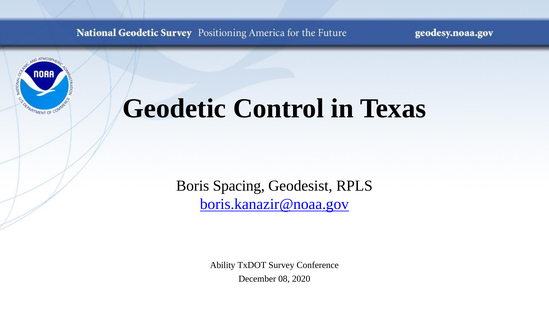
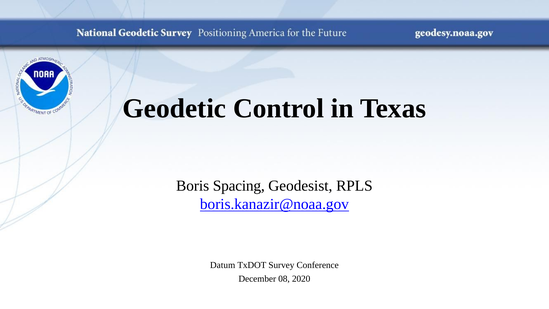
Ability: Ability -> Datum
